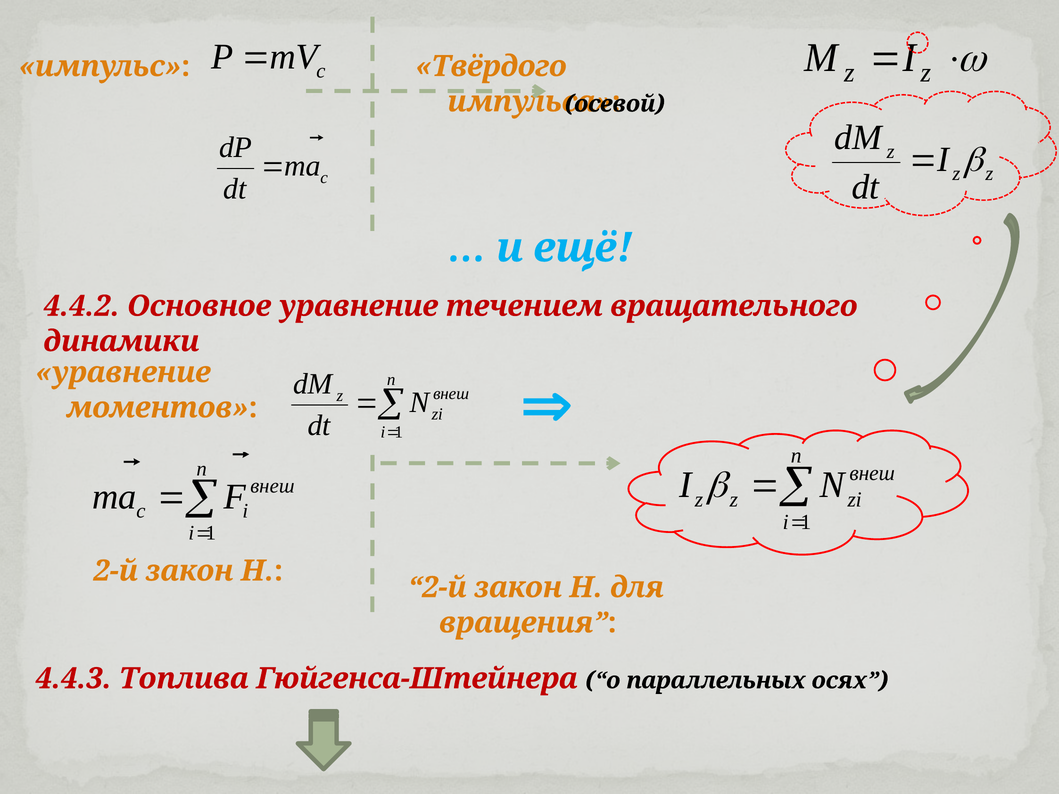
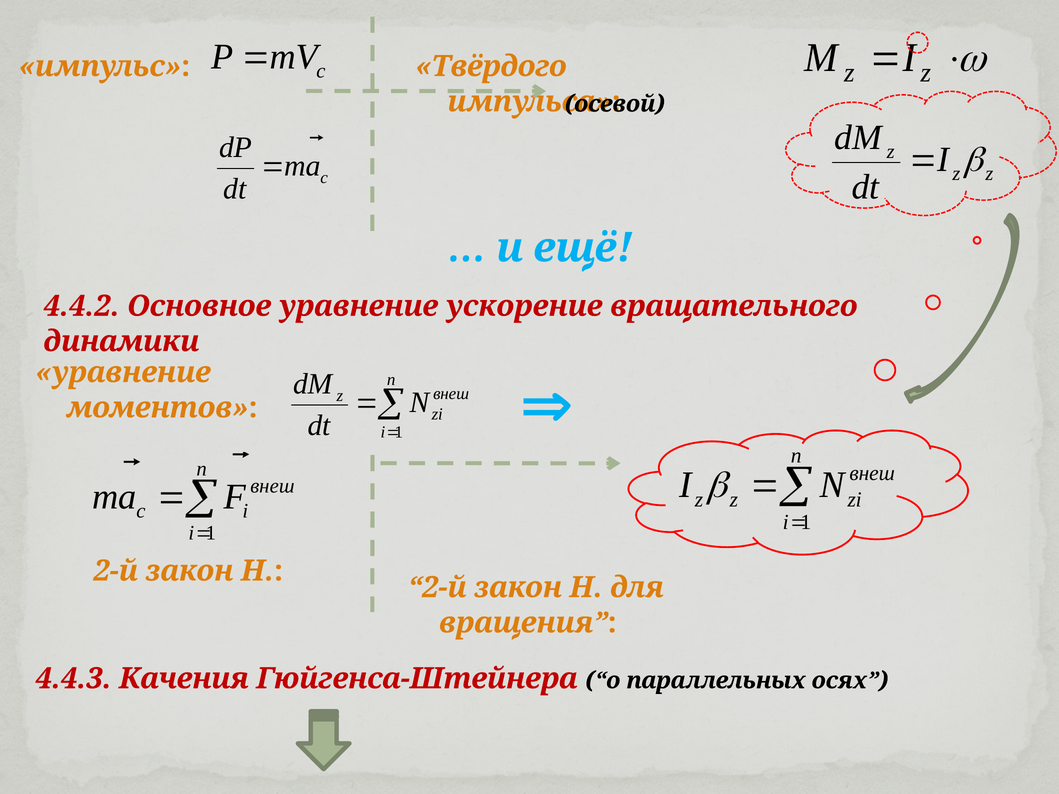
течением: течением -> ускорение
Топлива: Топлива -> Качения
